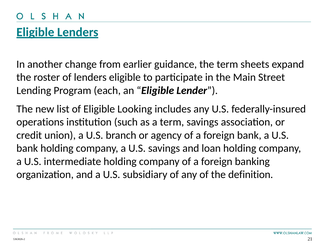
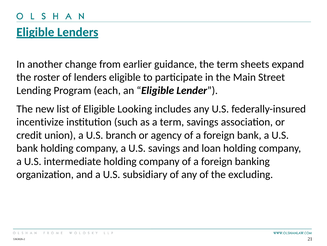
operations: operations -> incentivize
definition: definition -> excluding
